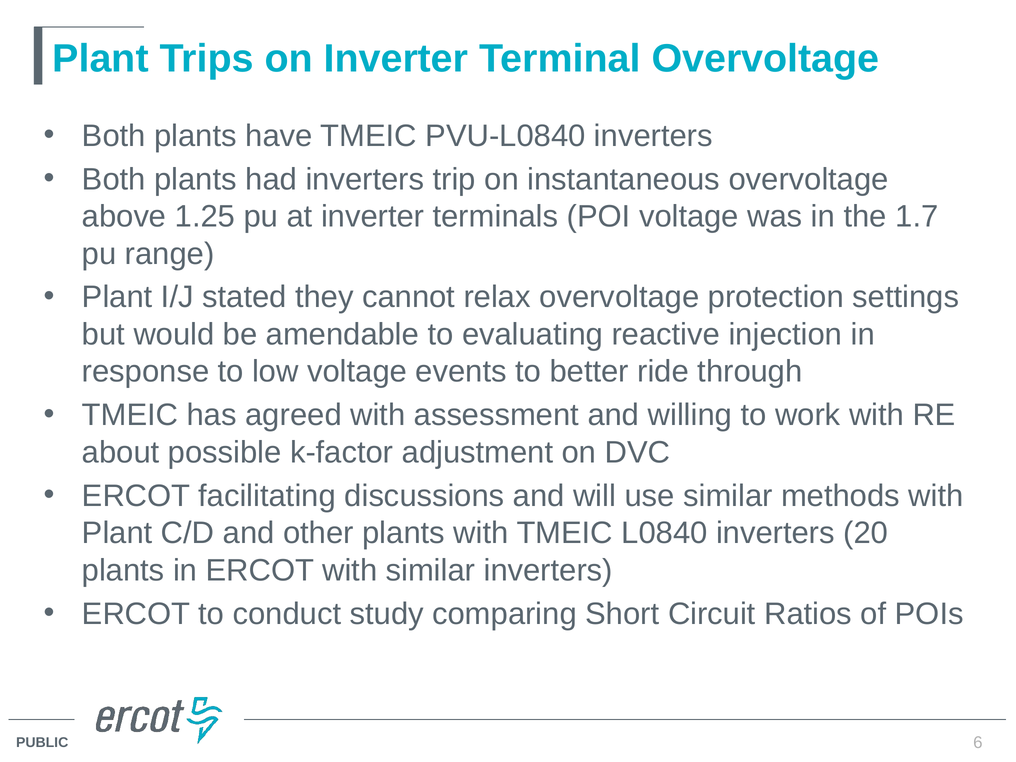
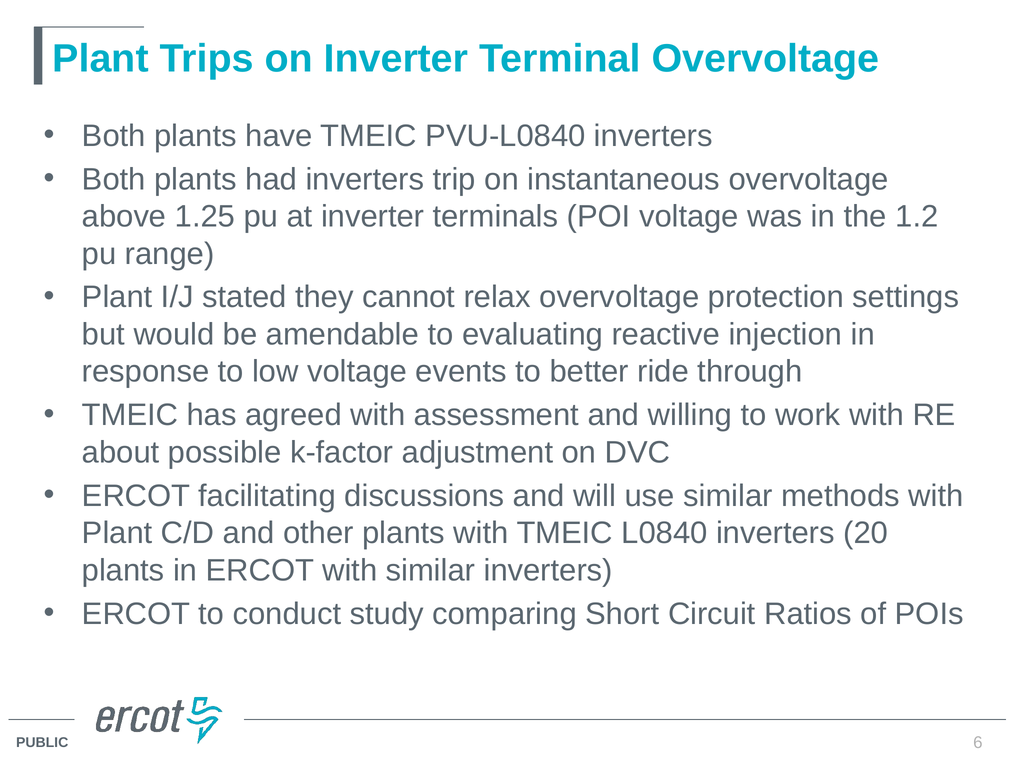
1.7: 1.7 -> 1.2
